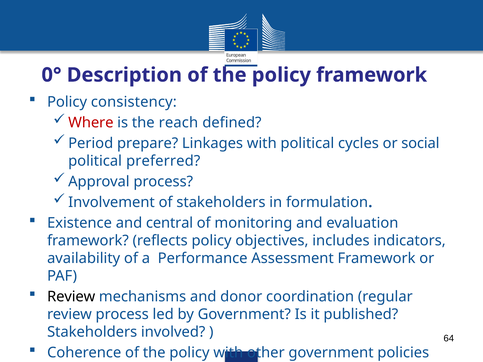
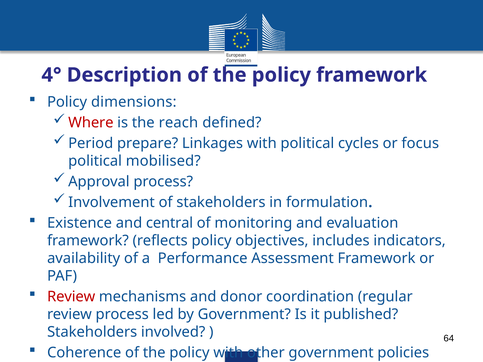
0°: 0° -> 4°
consistency: consistency -> dimensions
social: social -> focus
preferred: preferred -> mobilised
Review at (71, 297) colour: black -> red
